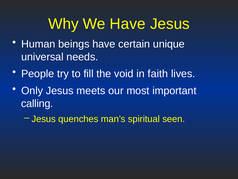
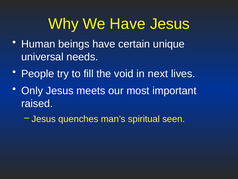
faith: faith -> next
calling: calling -> raised
